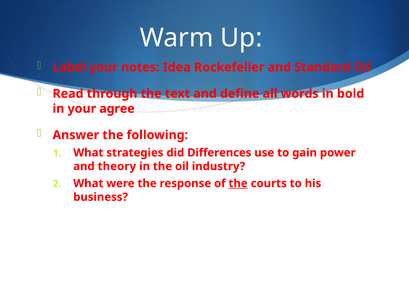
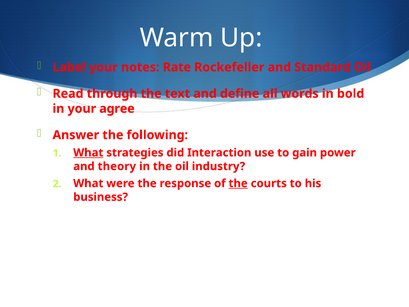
Idea: Idea -> Rate
What at (88, 153) underline: none -> present
Differences: Differences -> Interaction
